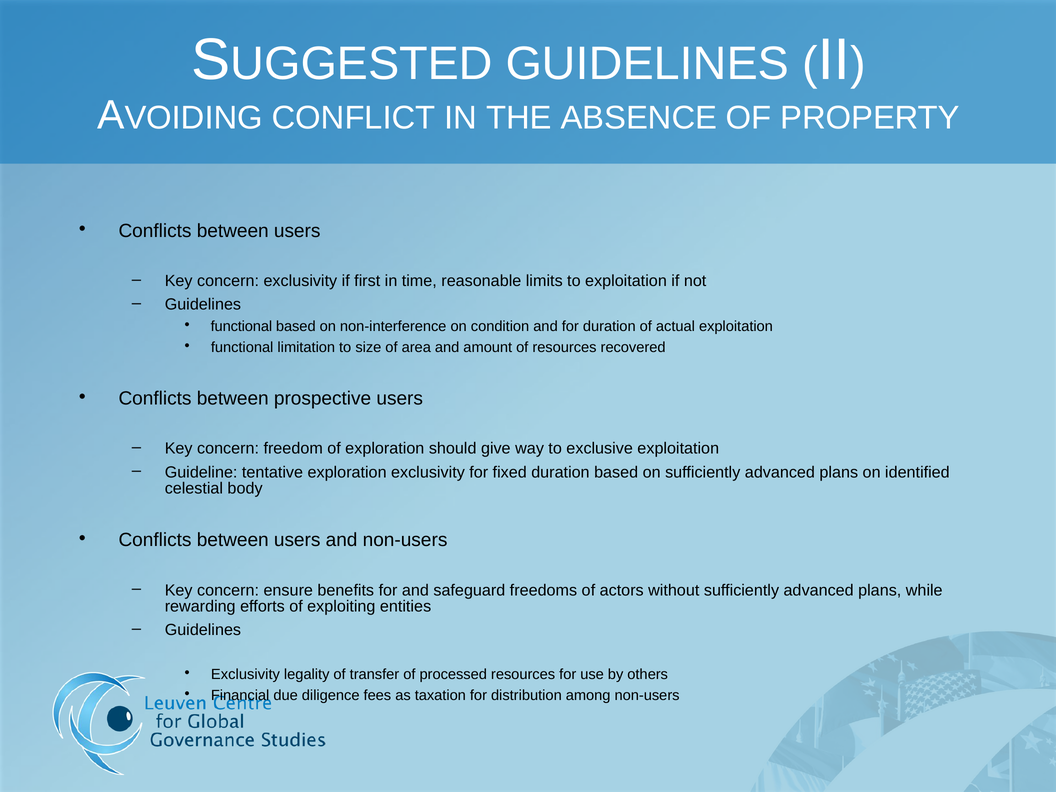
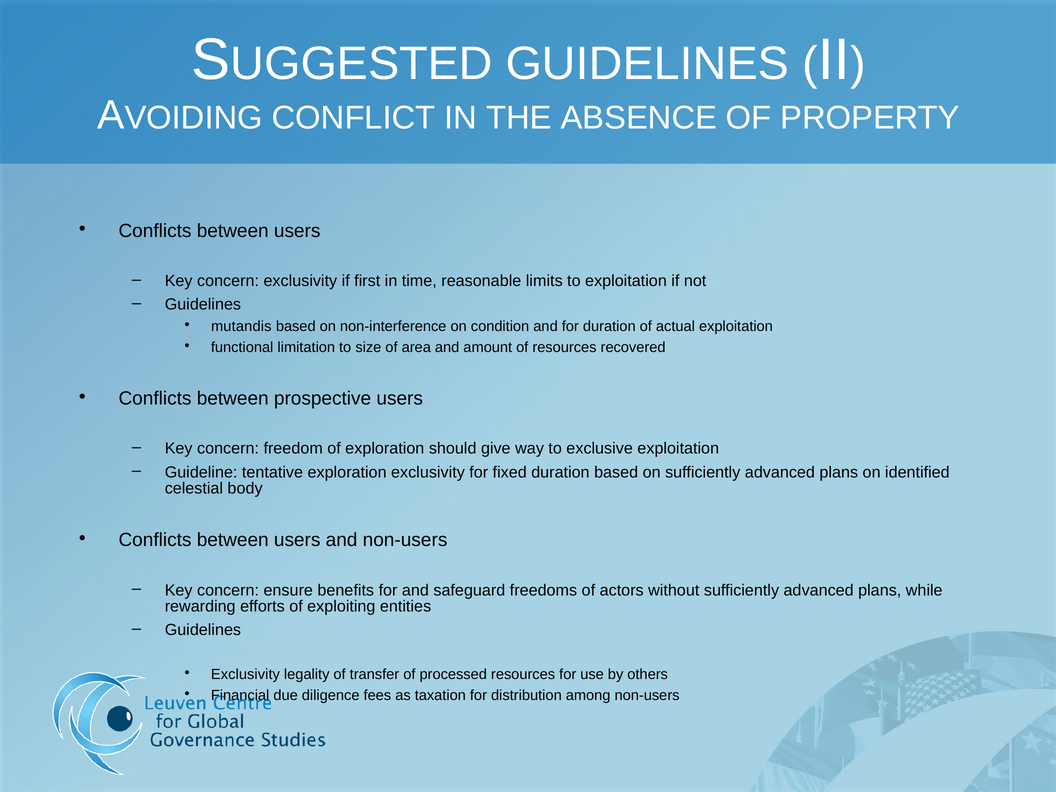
functional at (241, 326): functional -> mutandis
